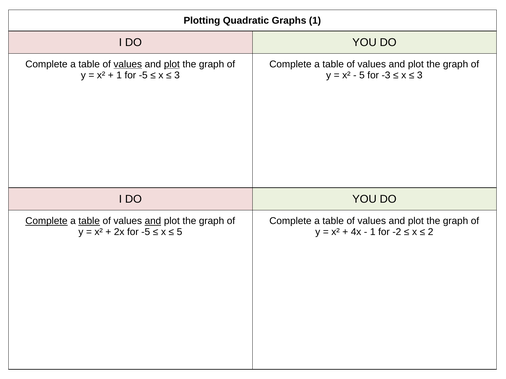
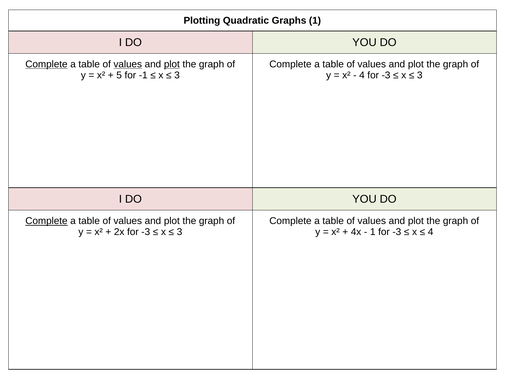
Complete at (46, 64) underline: none -> present
1 at (119, 75): 1 -> 5
-5 at (143, 75): -5 -> -1
5 at (362, 75): 5 -> 4
table at (89, 221) underline: present -> none
and at (153, 221) underline: present -> none
2x for -5: -5 -> -3
5 at (179, 232): 5 -> 3
1 for -2: -2 -> -3
2 at (431, 232): 2 -> 4
